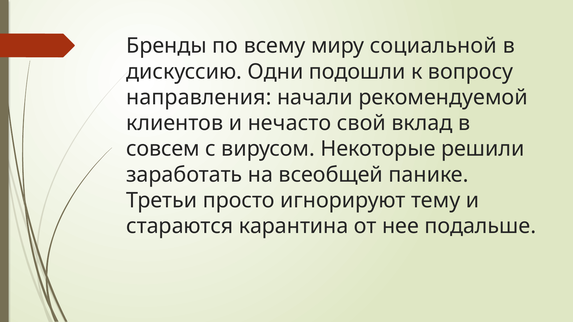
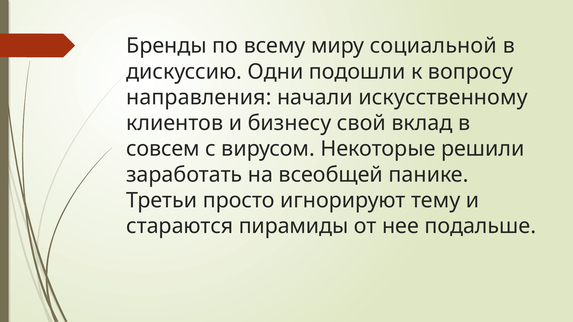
рекомендуемой: рекомендуемой -> искусственному
нечасто: нечасто -> бизнесу
карантина: карантина -> пирамиды
